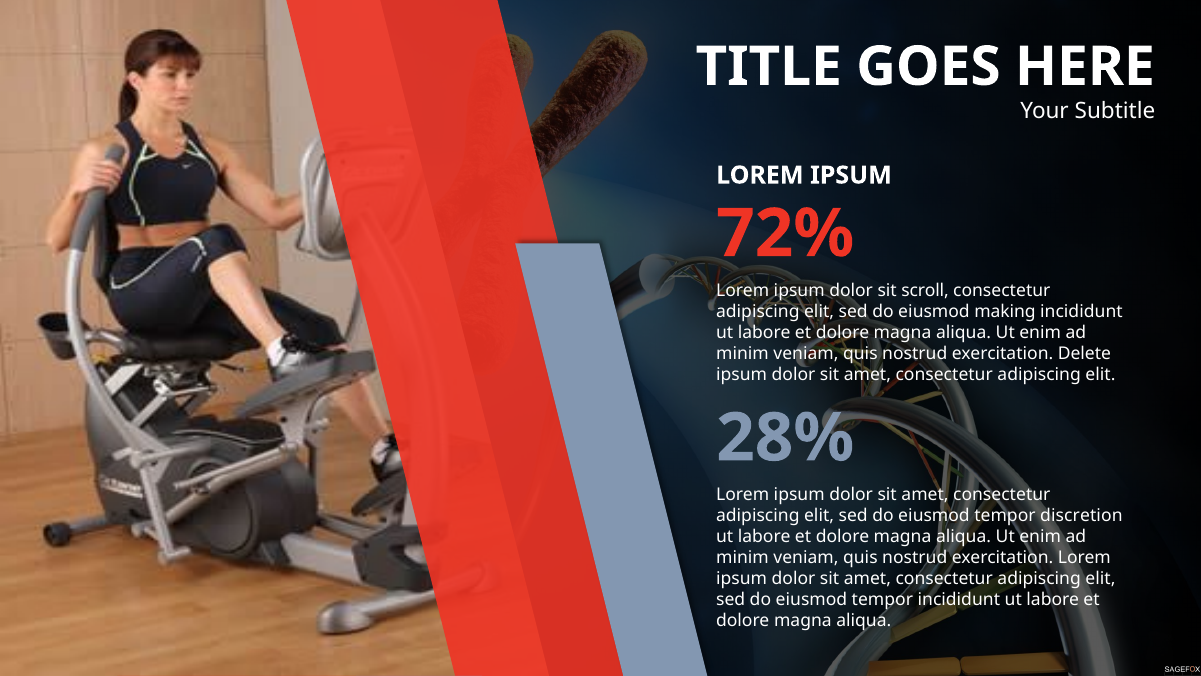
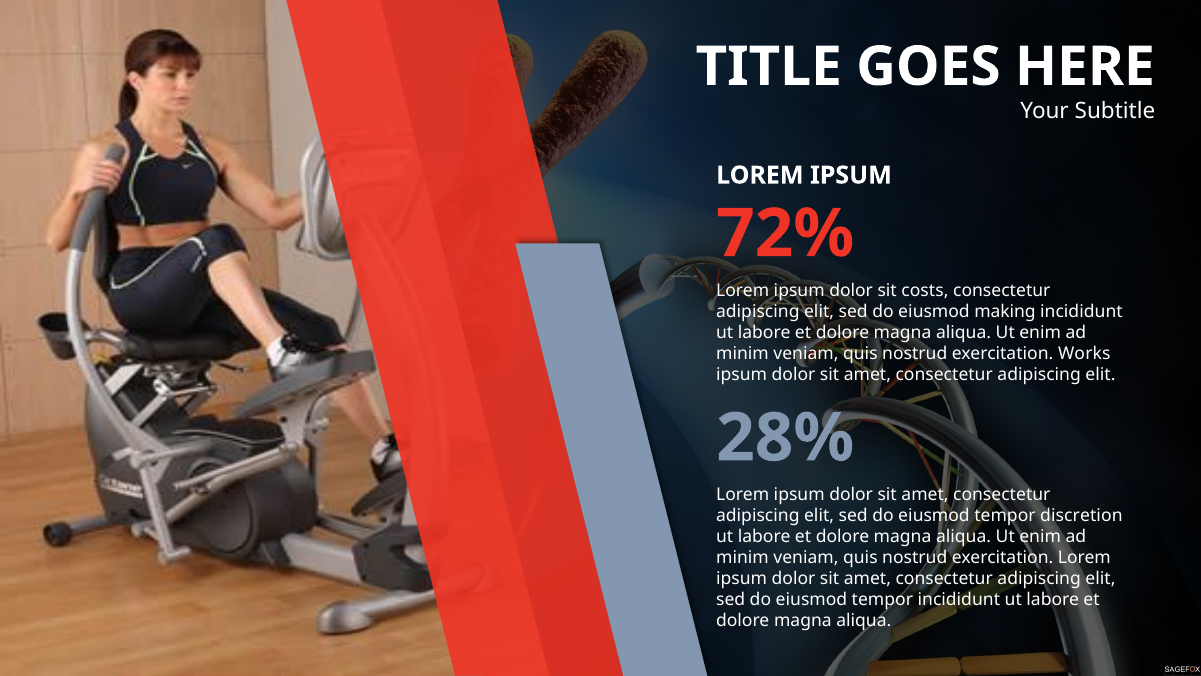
scroll: scroll -> costs
Delete: Delete -> Works
